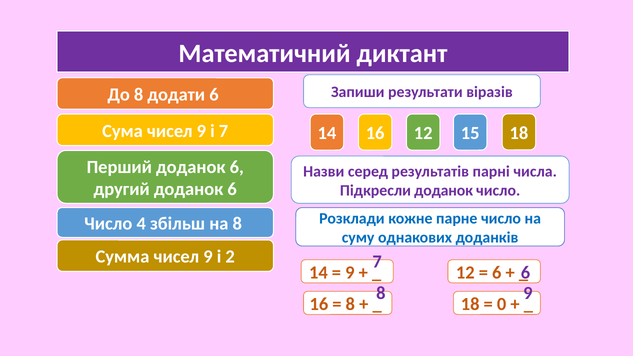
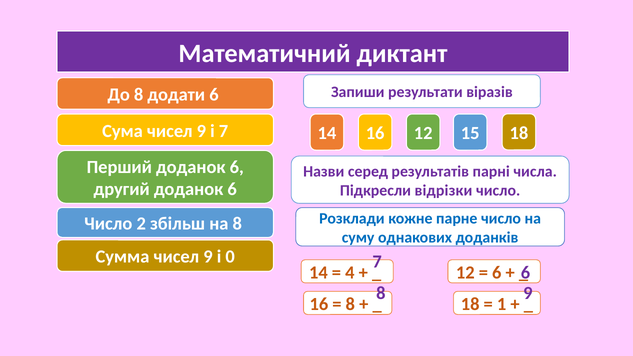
Підкресли доданок: доданок -> відрізки
4: 4 -> 2
2: 2 -> 0
9 at (350, 273): 9 -> 4
0: 0 -> 1
